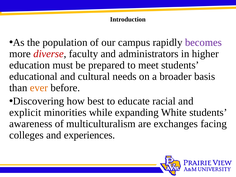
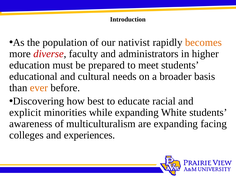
campus: campus -> nativist
becomes colour: purple -> orange
are exchanges: exchanges -> expanding
